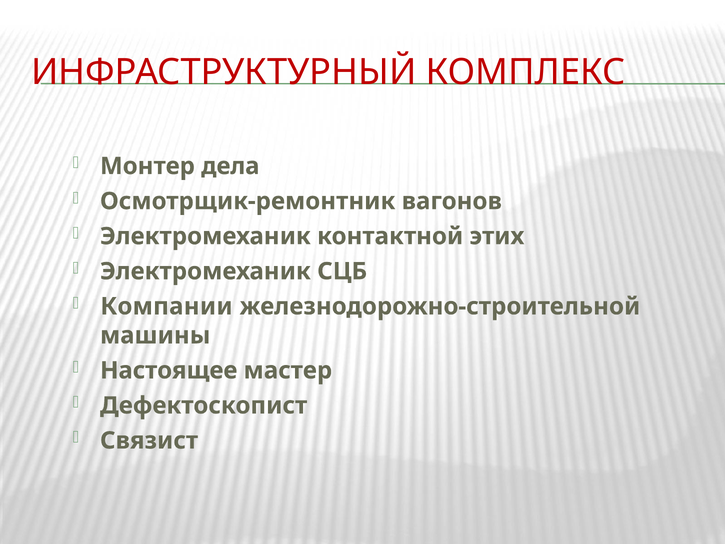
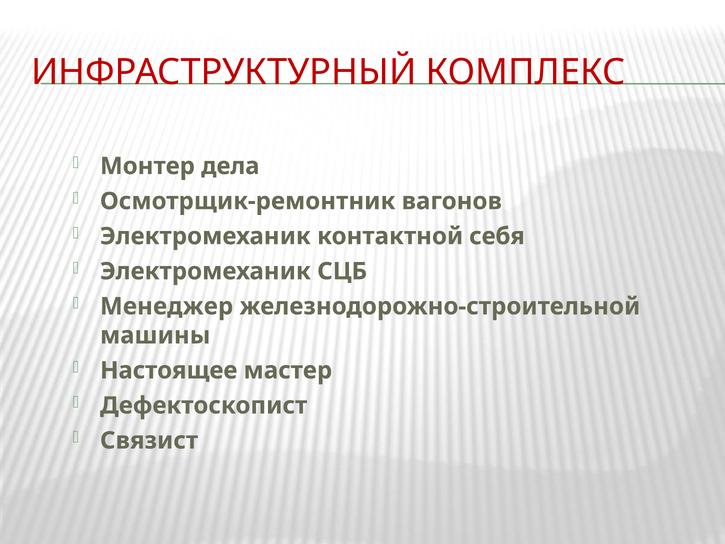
этих: этих -> себя
Компании: Компании -> Менеджер
